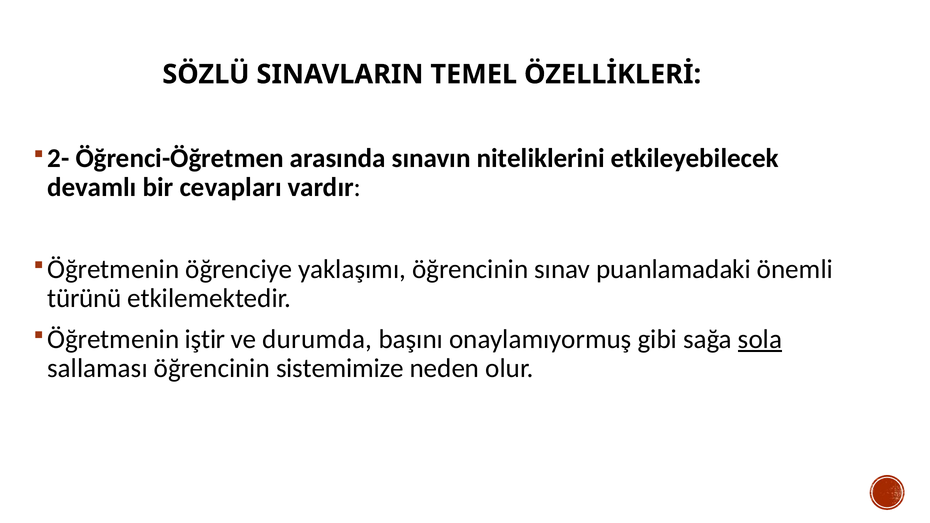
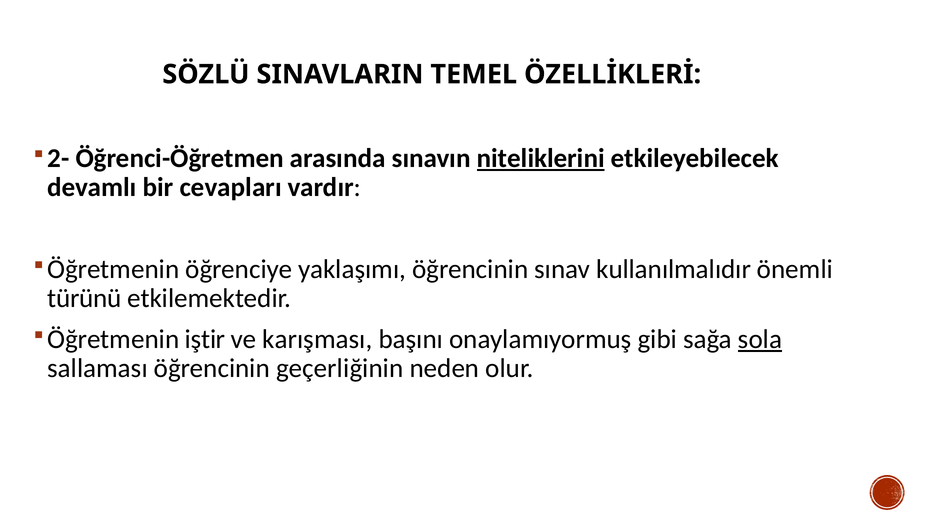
niteliklerini underline: none -> present
puanlamadaki: puanlamadaki -> kullanılmalıdır
durumda: durumda -> karışması
sistemimize: sistemimize -> geçerliğinin
